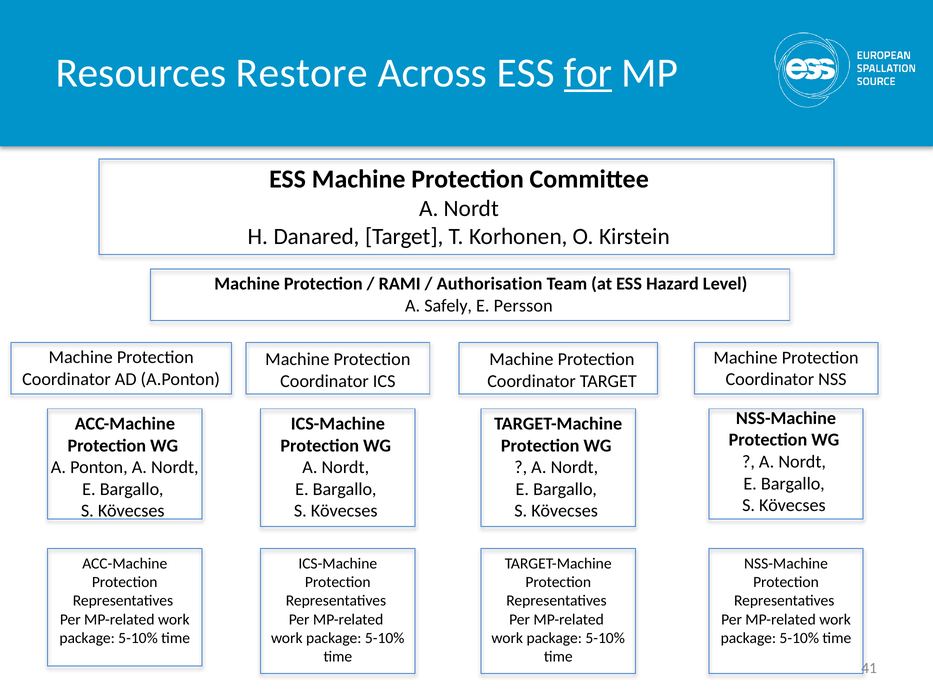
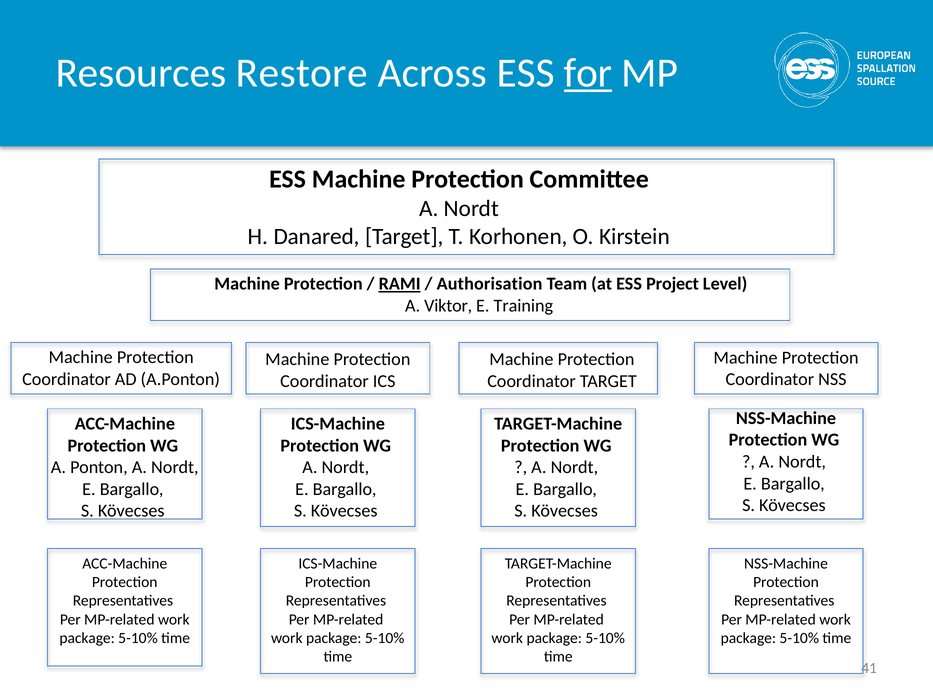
RAMI underline: none -> present
Hazard: Hazard -> Project
Safely: Safely -> Viktor
Persson: Persson -> Training
